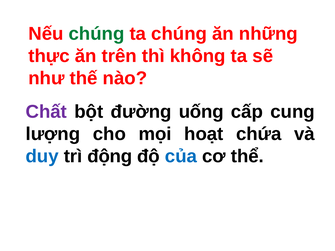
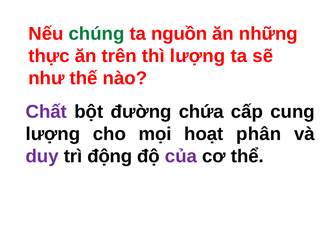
ta chúng: chúng -> nguồn
thì không: không -> lượng
uống: uống -> chứa
chứa: chứa -> phân
duy colour: blue -> purple
của colour: blue -> purple
